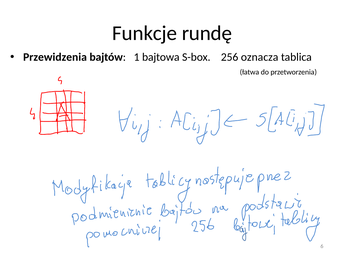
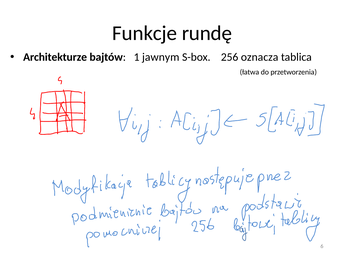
Przewidzenia: Przewidzenia -> Architekturze
bajtowa: bajtowa -> jawnym
